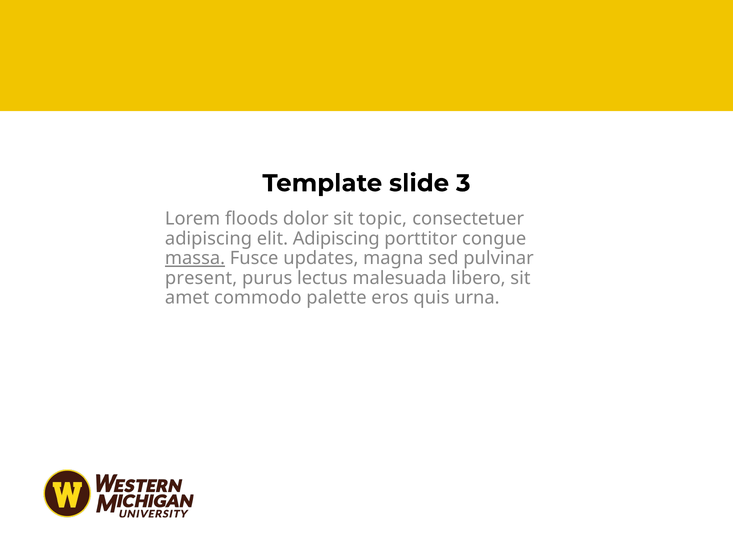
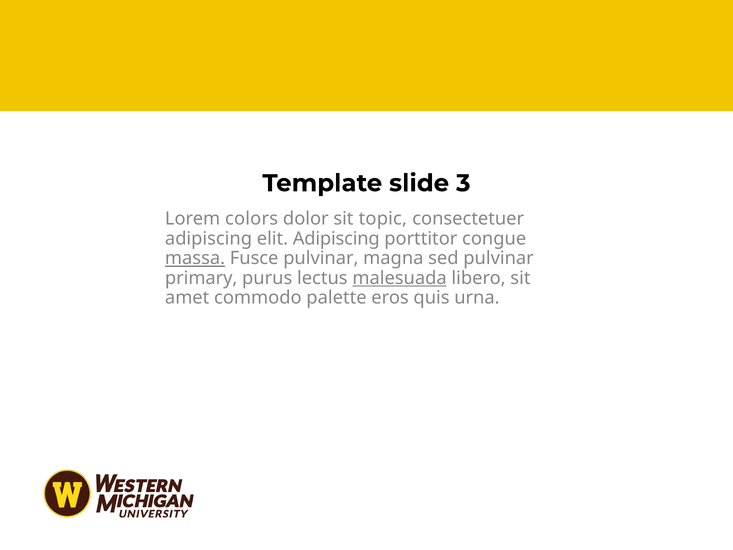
floods: floods -> colors
Fusce updates: updates -> pulvinar
present: present -> primary
malesuada underline: none -> present
